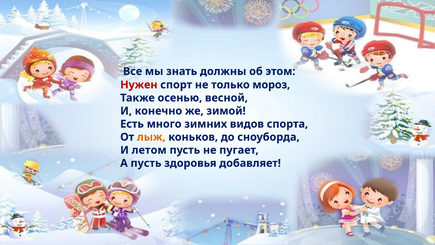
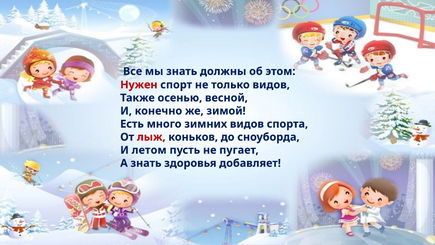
только мороз: мороз -> видов
лыж colour: orange -> red
А пусть: пусть -> знать
